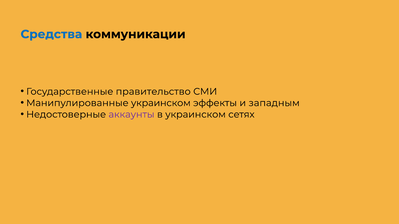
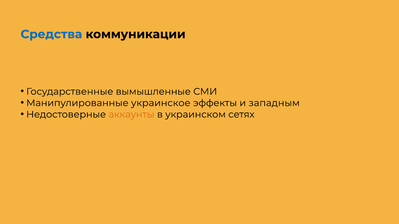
правительство: правительство -> вымышленные
Манипулированные украинском: украинском -> украинское
аккаунты colour: purple -> orange
